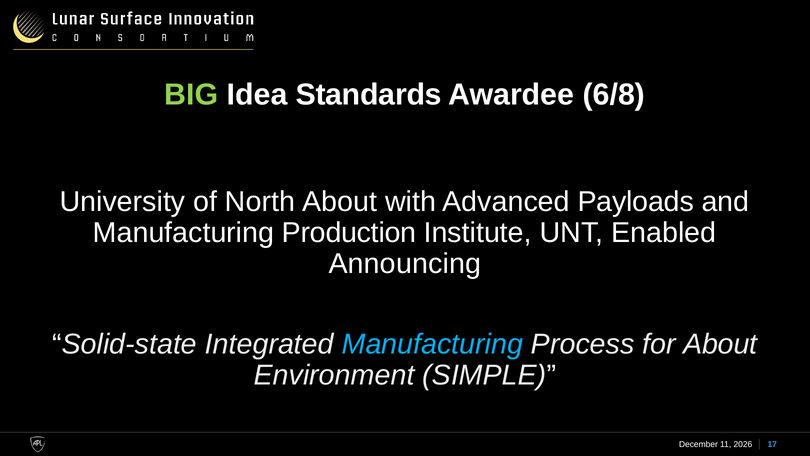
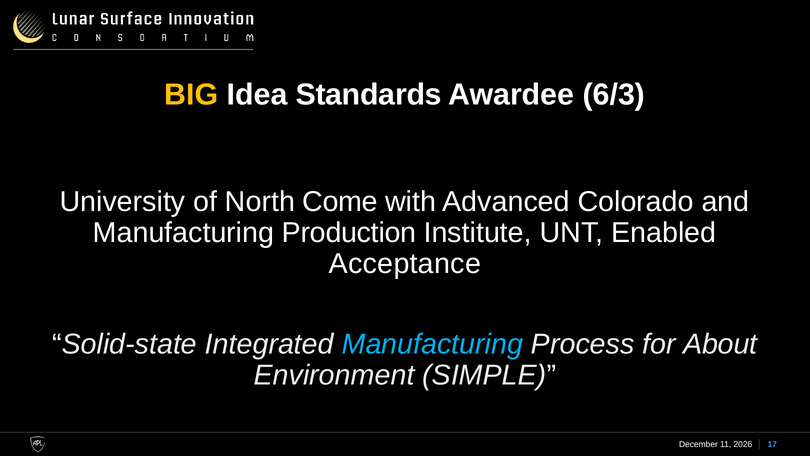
BIG colour: light green -> yellow
6/8: 6/8 -> 6/3
North About: About -> Come
Payloads: Payloads -> Colorado
Announcing: Announcing -> Acceptance
